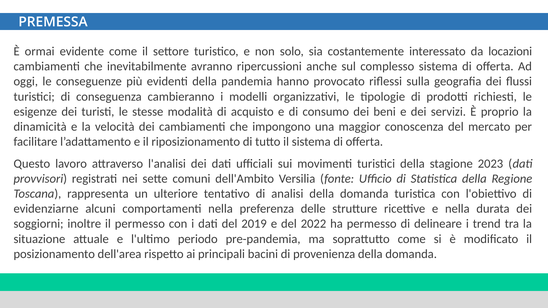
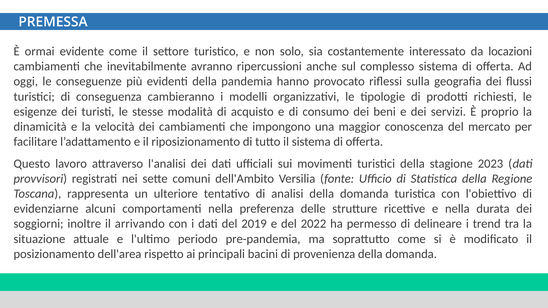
il permesso: permesso -> arrivando
